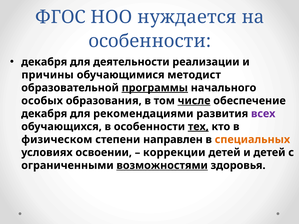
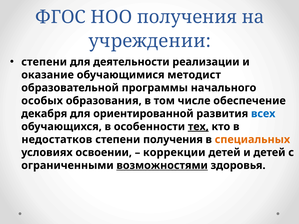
НОО нуждается: нуждается -> получения
особенности at (150, 41): особенности -> учреждении
декабря at (44, 62): декабря -> степени
причины: причины -> оказание
программы underline: present -> none
числе underline: present -> none
рекомендациями: рекомендациями -> ориентированной
всех colour: purple -> blue
физическом: физическом -> недостатков
степени направлен: направлен -> получения
